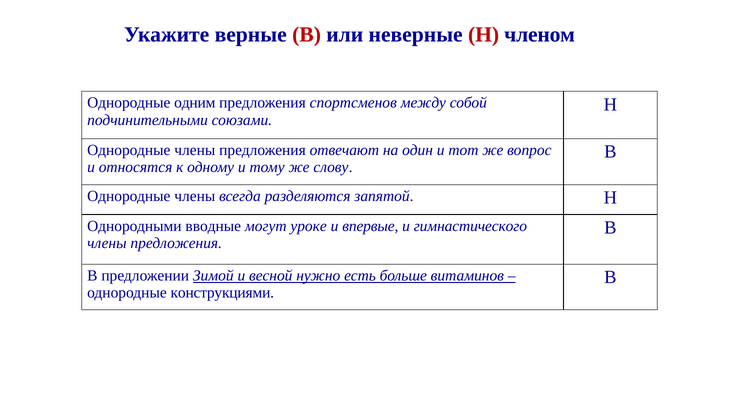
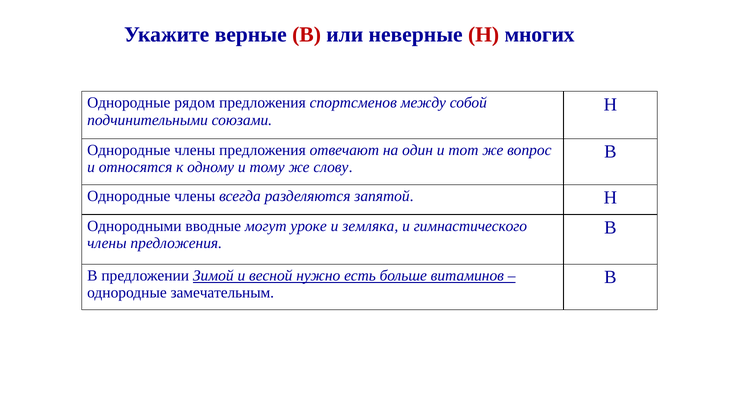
членом: членом -> многих
одним: одним -> рядом
впервые: впервые -> земляка
конструкциями: конструкциями -> замечательным
